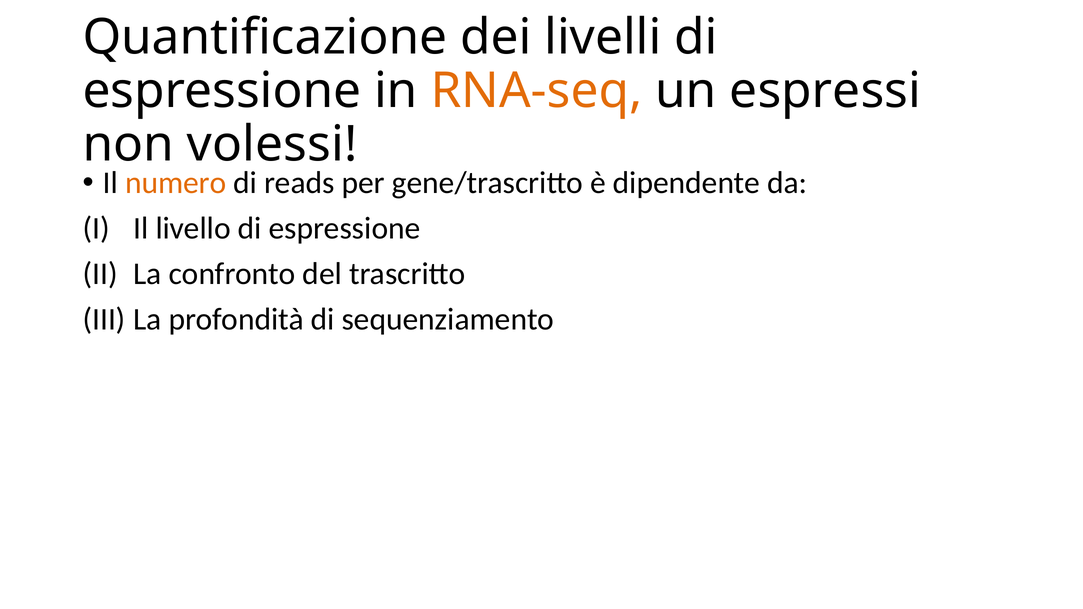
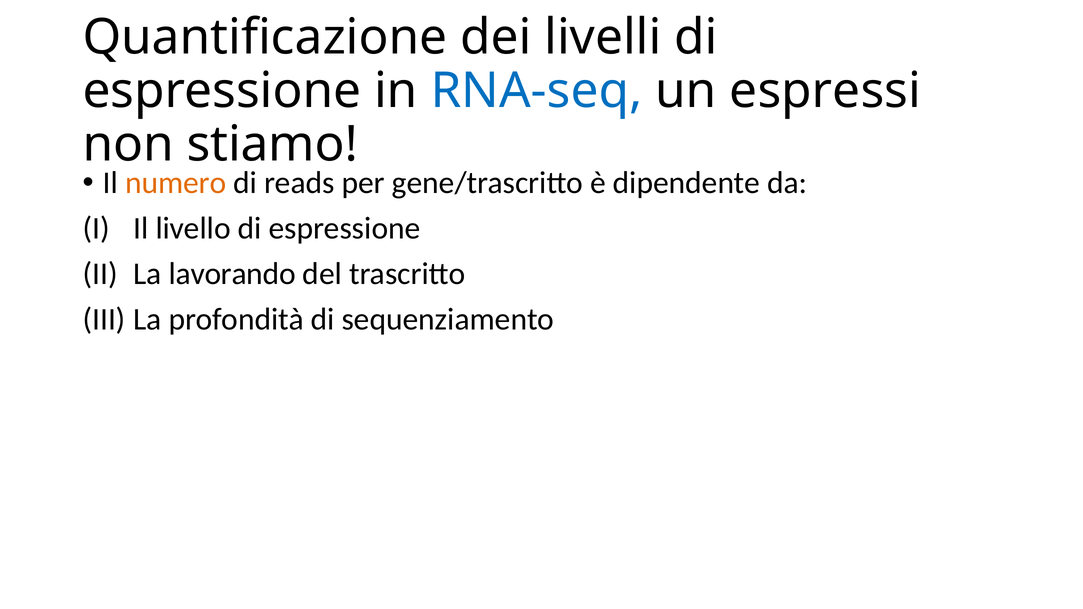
RNA-seq colour: orange -> blue
volessi: volessi -> stiamo
confronto: confronto -> lavorando
